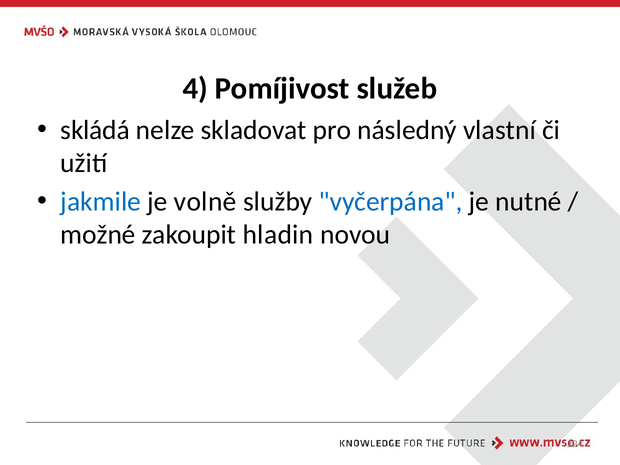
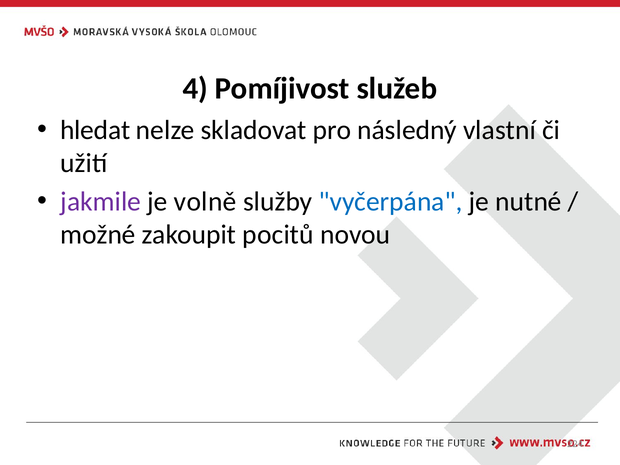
skládá: skládá -> hledat
jakmile colour: blue -> purple
hladin: hladin -> pocitů
